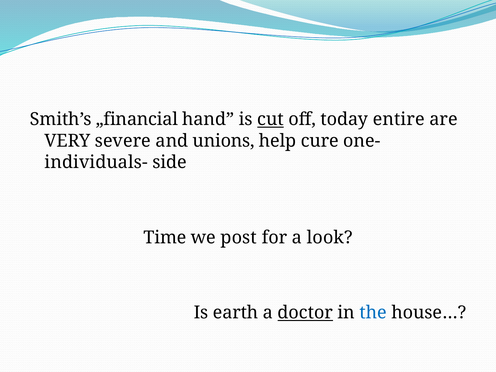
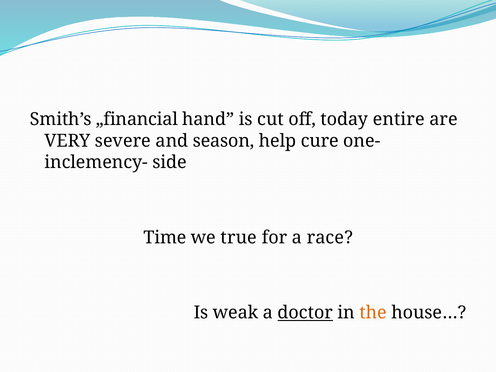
cut underline: present -> none
unions: unions -> season
individuals-: individuals- -> inclemency-
post: post -> true
look: look -> race
earth: earth -> weak
the colour: blue -> orange
